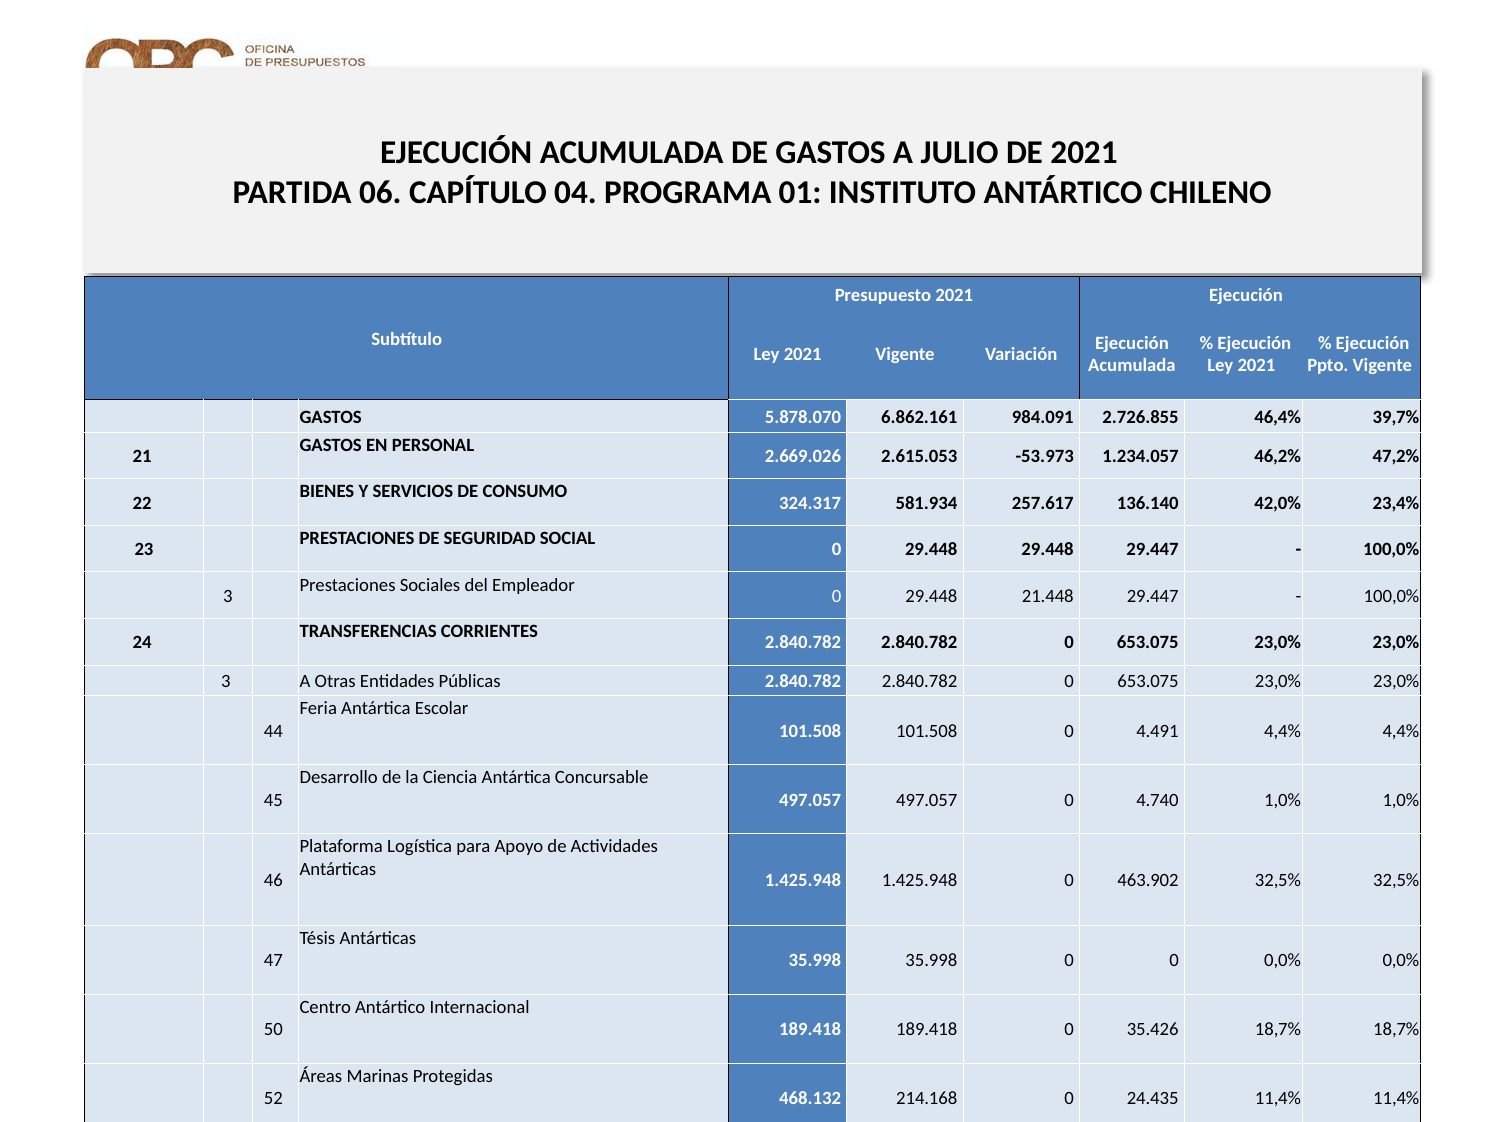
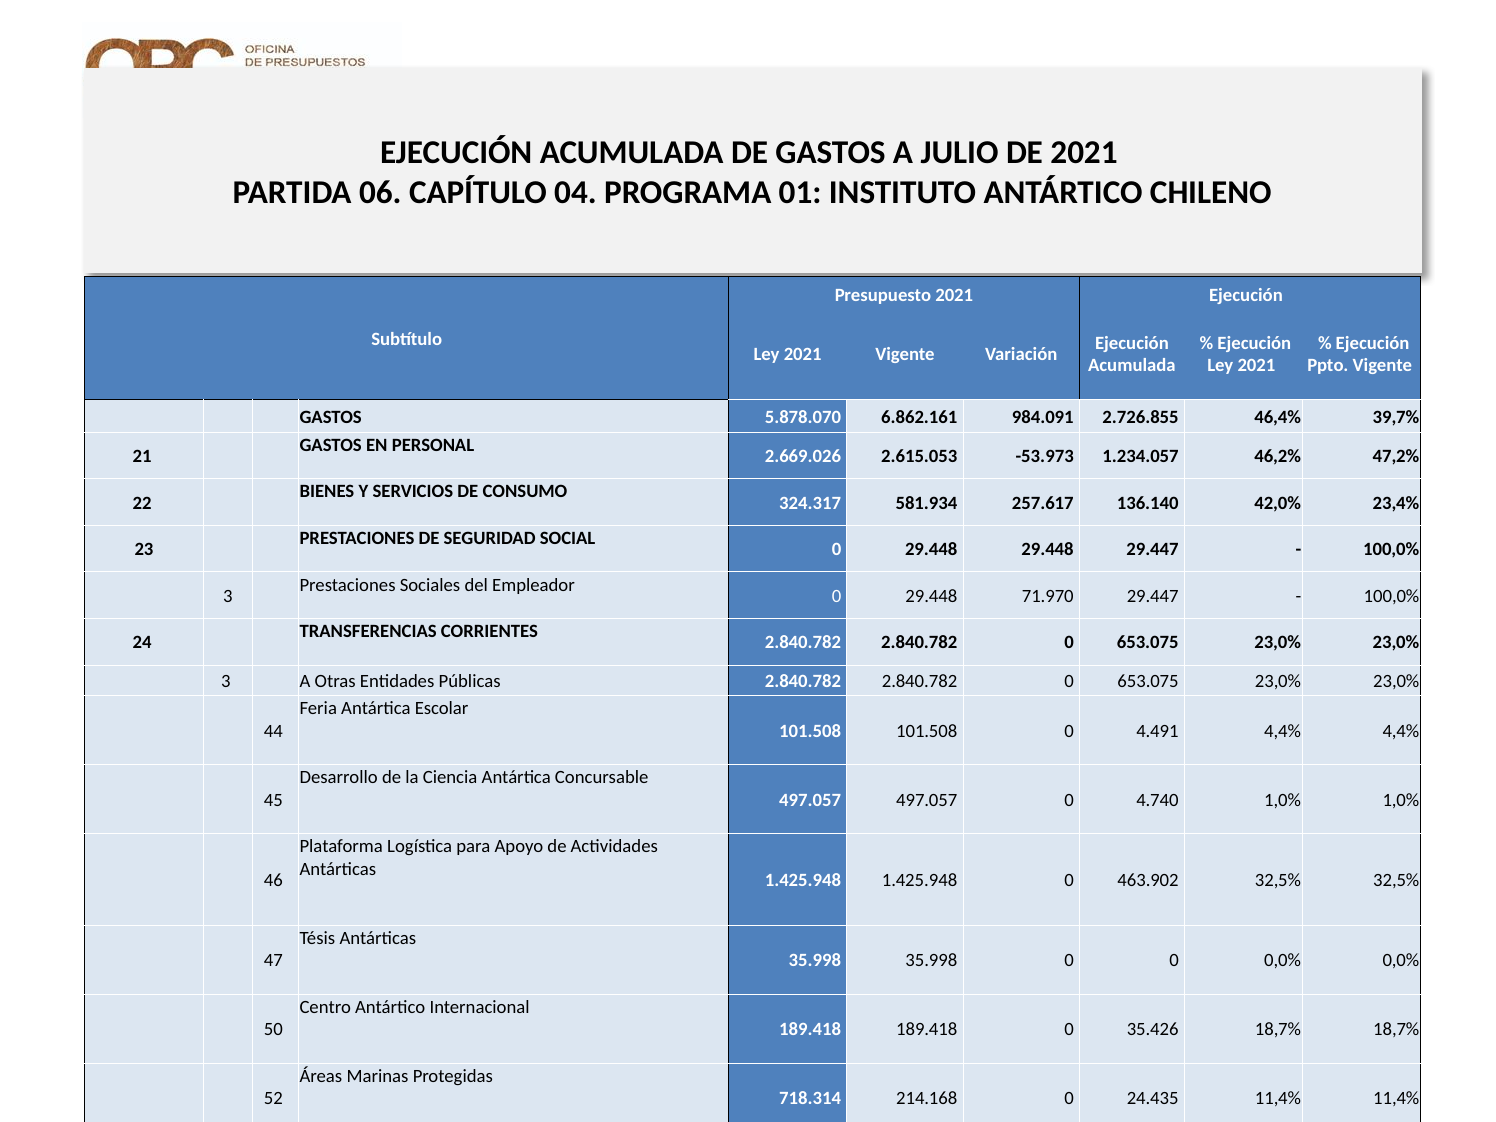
21.448: 21.448 -> 71.970
468.132: 468.132 -> 718.314
